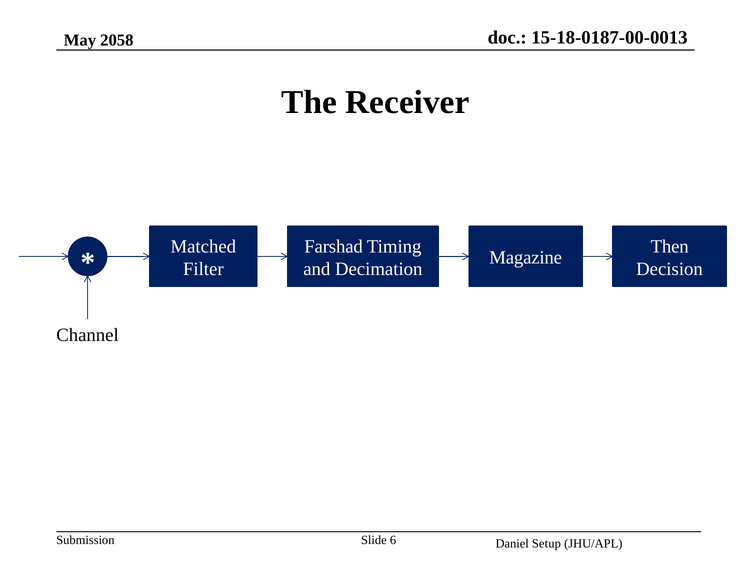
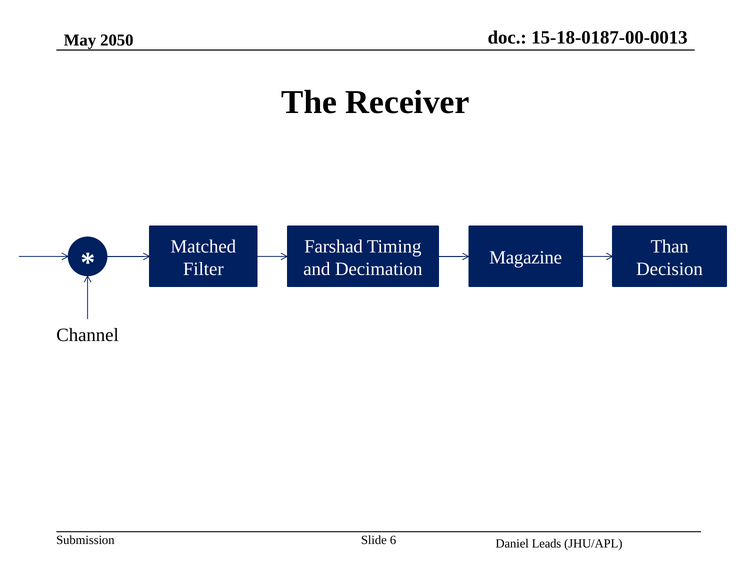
2058: 2058 -> 2050
Then: Then -> Than
Setup: Setup -> Leads
